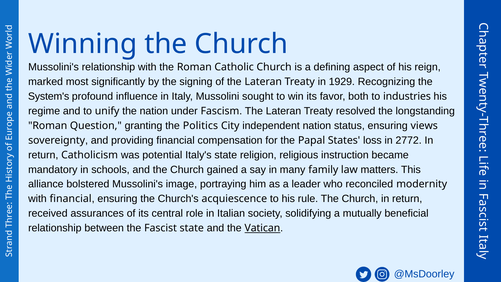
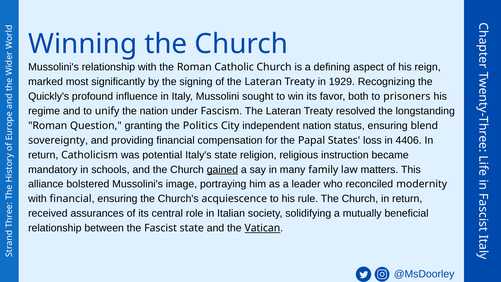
System's: System's -> Quickly's
industries: industries -> prisoners
views: views -> blend
2772: 2772 -> 4406
gained underline: none -> present
